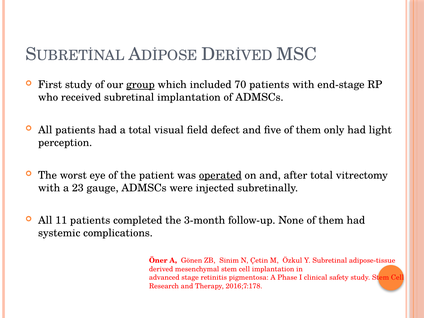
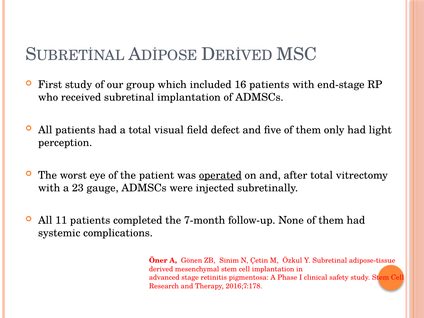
group underline: present -> none
70: 70 -> 16
3-month: 3-month -> 7-month
